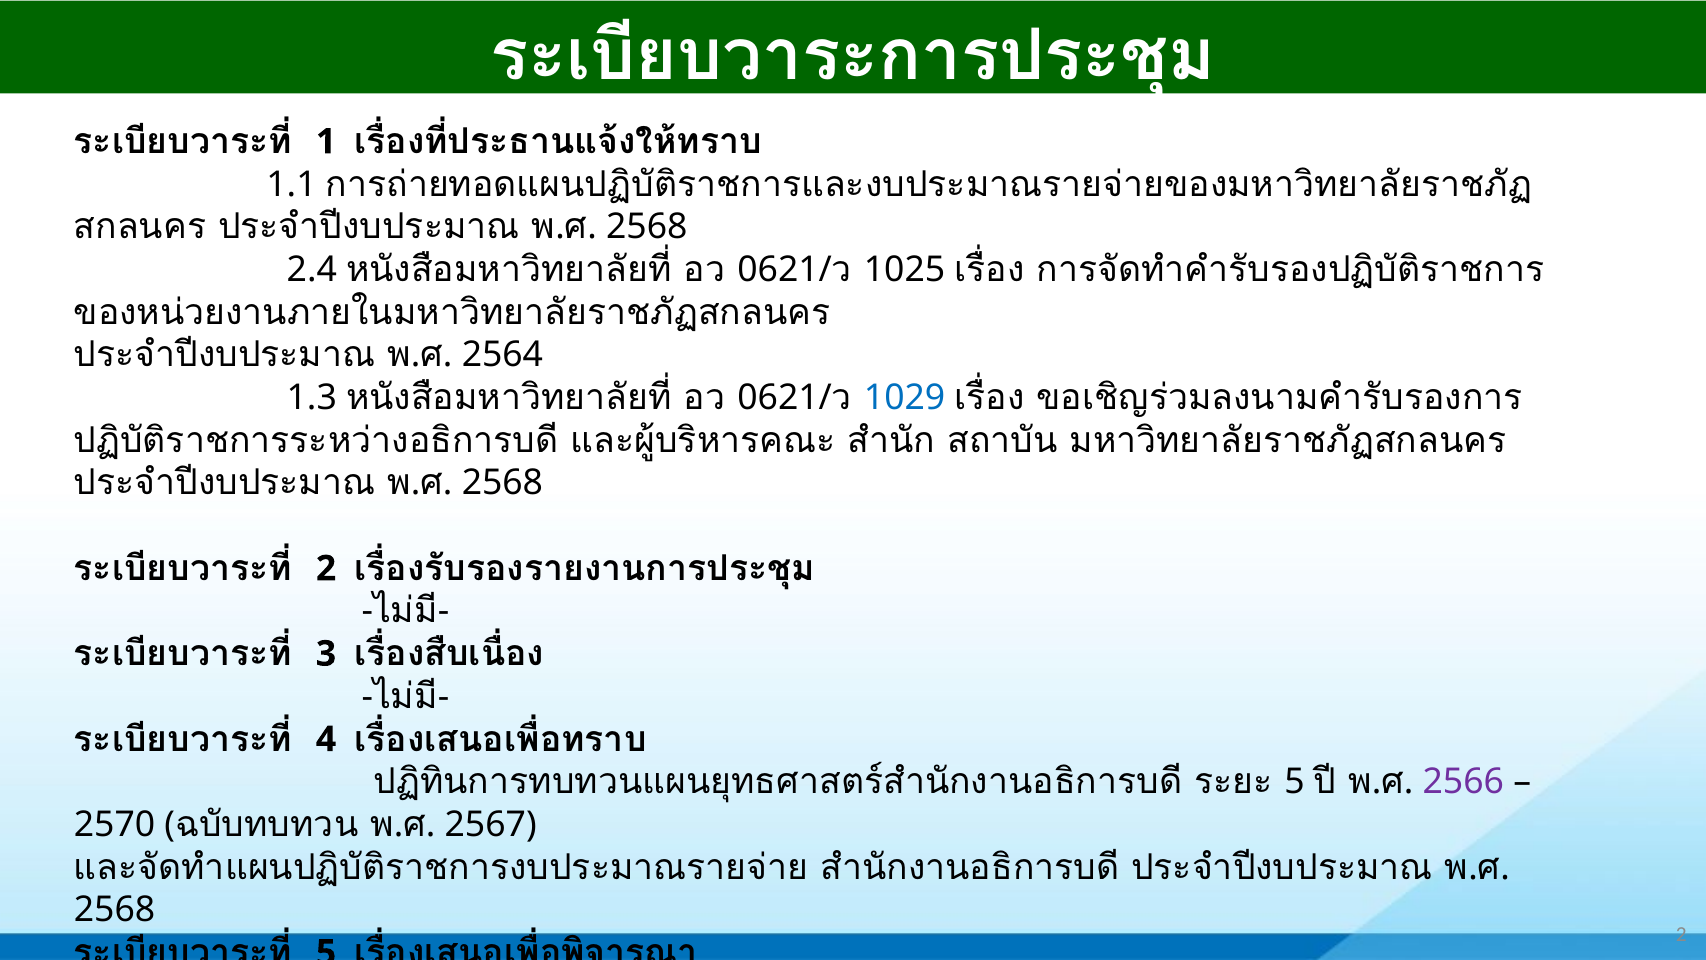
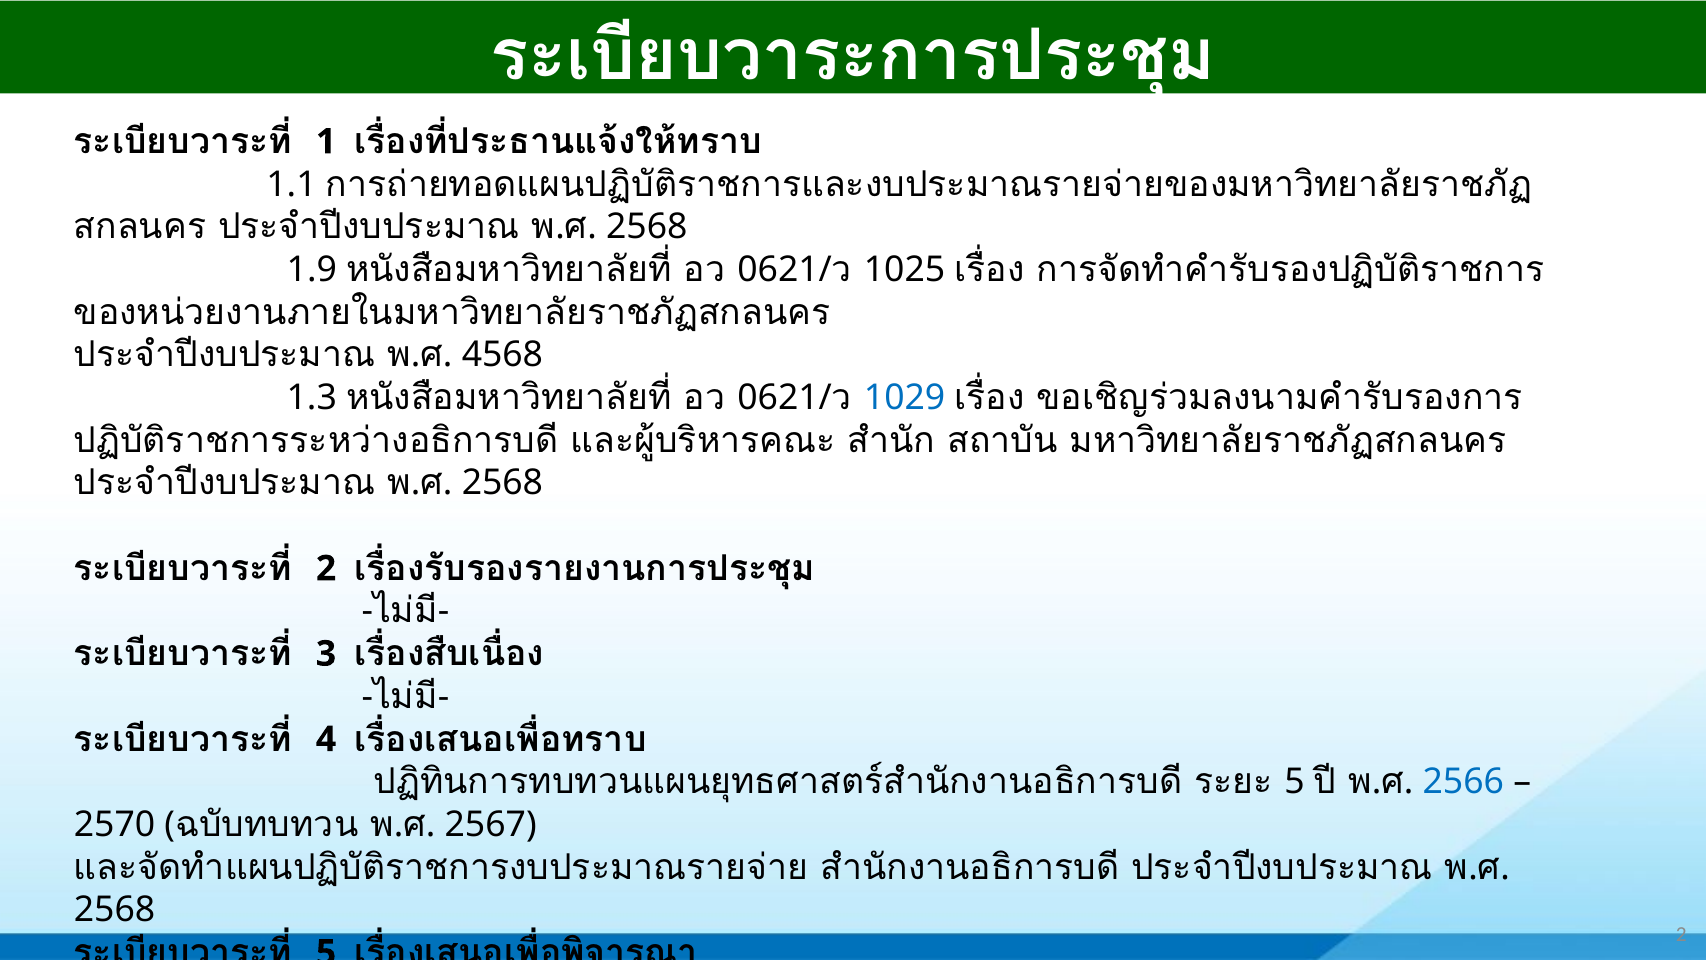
2.4: 2.4 -> 1.9
2564: 2564 -> 4568
2566 at (1463, 782) colour: purple -> blue
